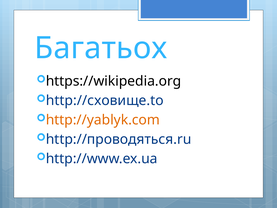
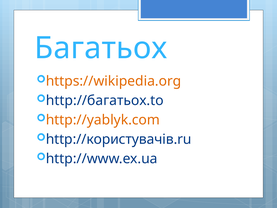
https://wikipedia.org colour: black -> orange
http://сховище.to: http://сховище.to -> http://багатьох.to
http://проводяться.ru: http://проводяться.ru -> http://користувачів.ru
